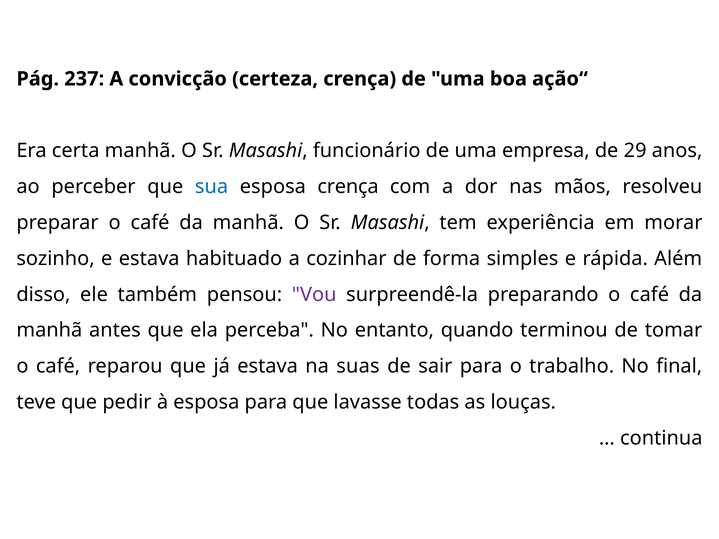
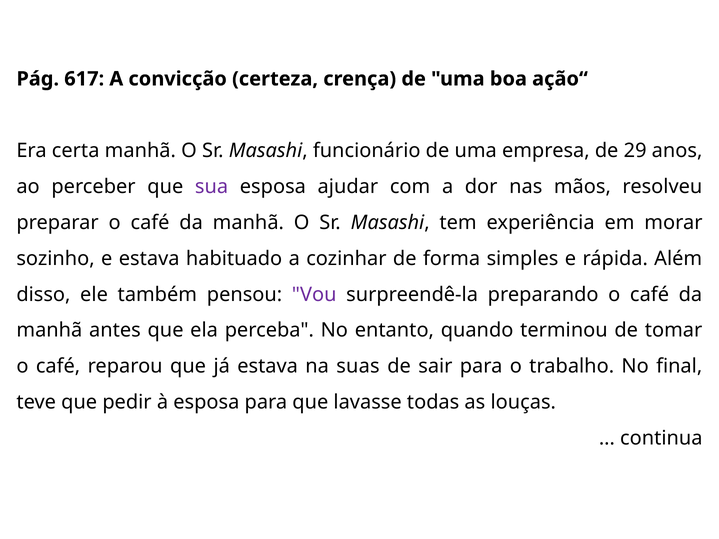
237: 237 -> 617
sua colour: blue -> purple
esposa crença: crença -> ajudar
